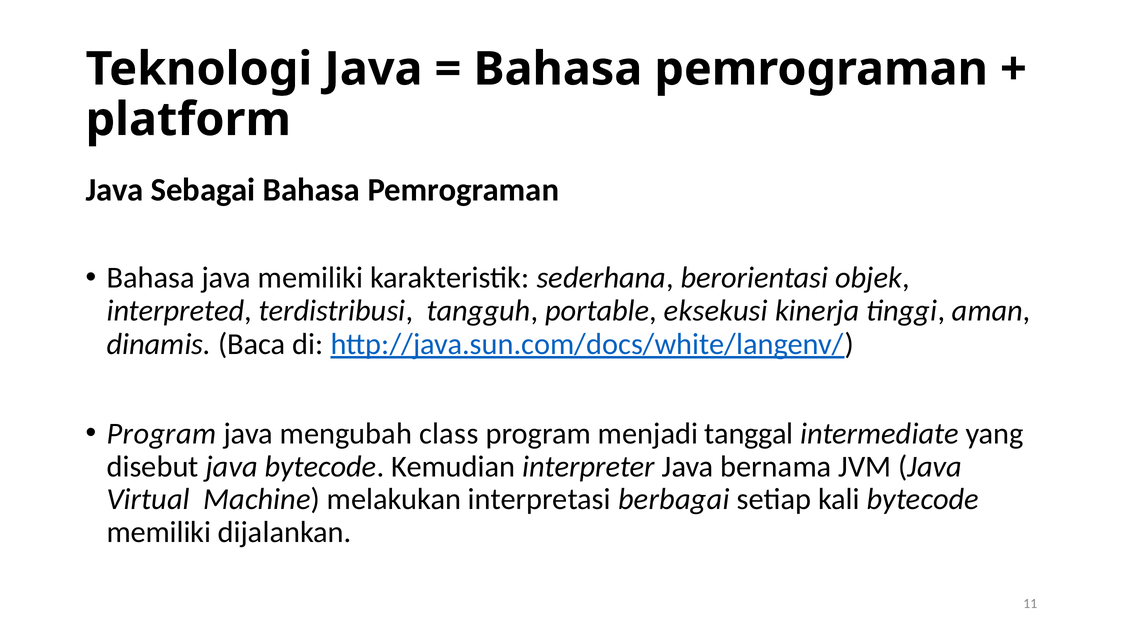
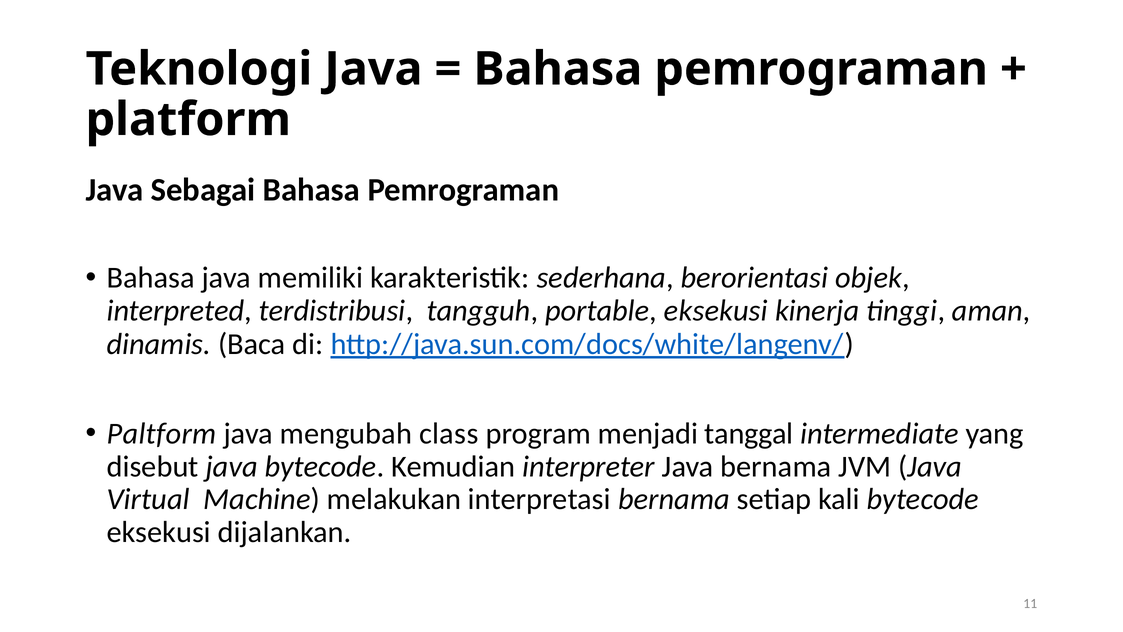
Program at (162, 433): Program -> Paltform
interpretasi berbagai: berbagai -> bernama
memiliki at (159, 532): memiliki -> eksekusi
